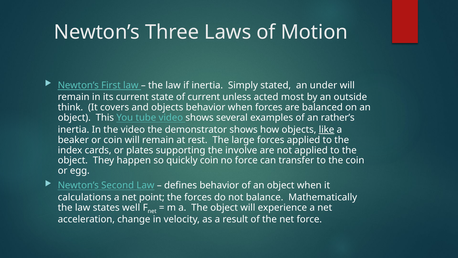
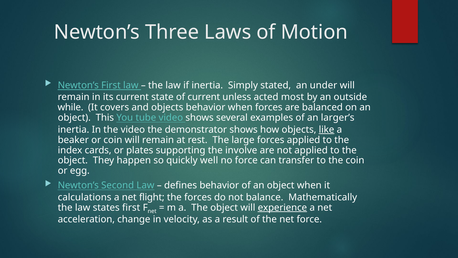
think: think -> while
rather’s: rather’s -> larger’s
quickly coin: coin -> well
point: point -> flight
states well: well -> first
experience underline: none -> present
